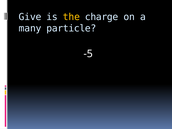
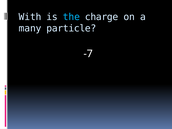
Give: Give -> With
the colour: yellow -> light blue
-5: -5 -> -7
